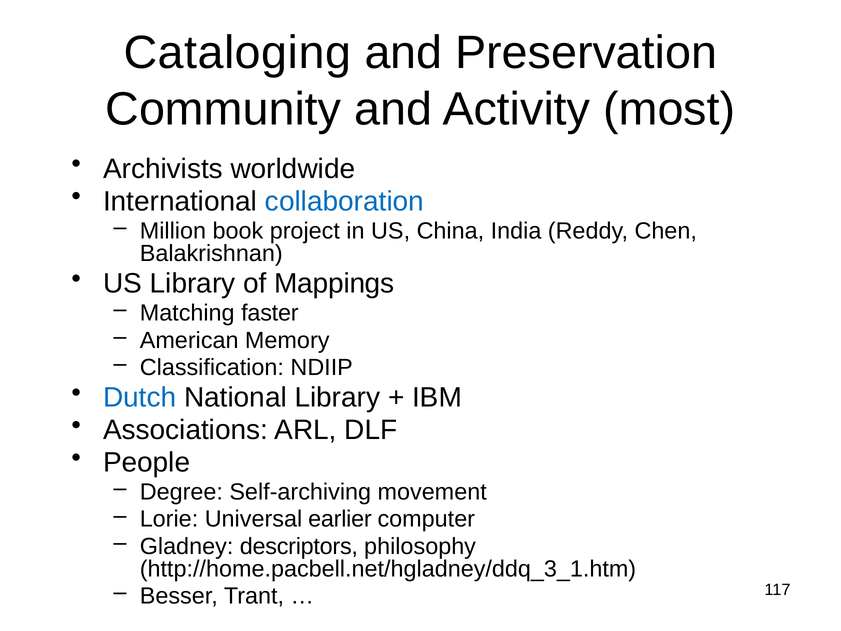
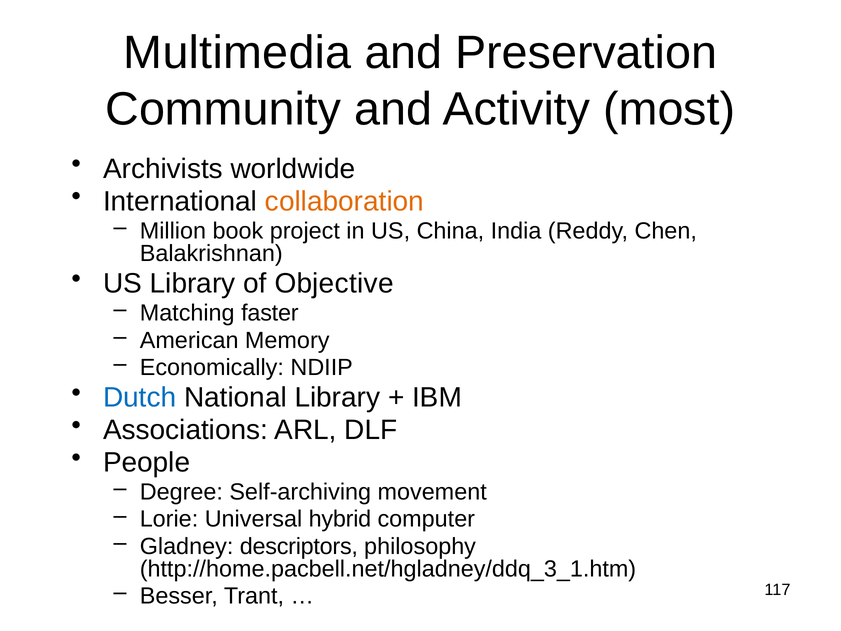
Cataloging: Cataloging -> Multimedia
collaboration colour: blue -> orange
Mappings: Mappings -> Objective
Classification: Classification -> Economically
earlier: earlier -> hybrid
